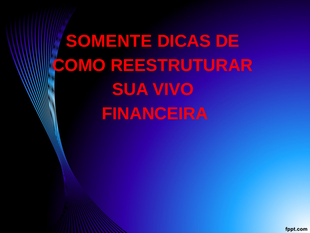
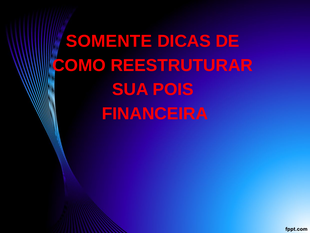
VIVO: VIVO -> POIS
